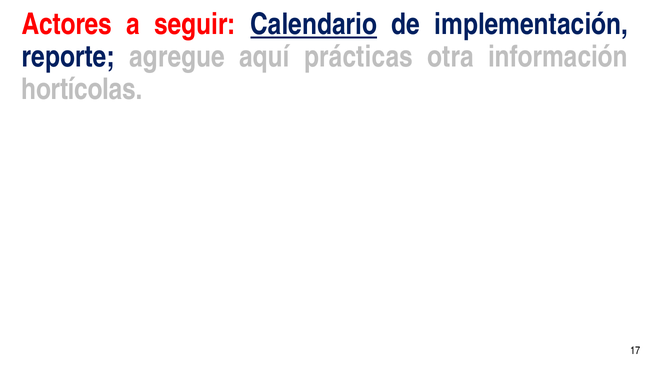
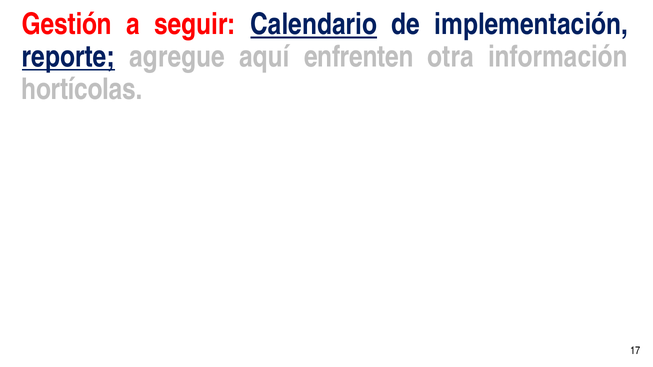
Actores: Actores -> Gestión
reporte underline: none -> present
prácticas: prácticas -> enfrenten
